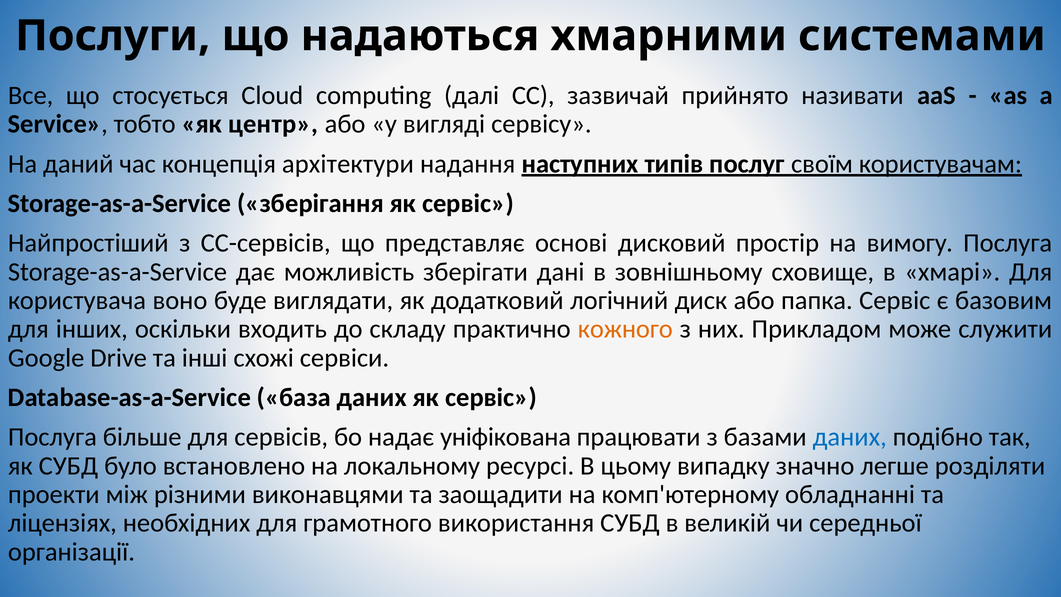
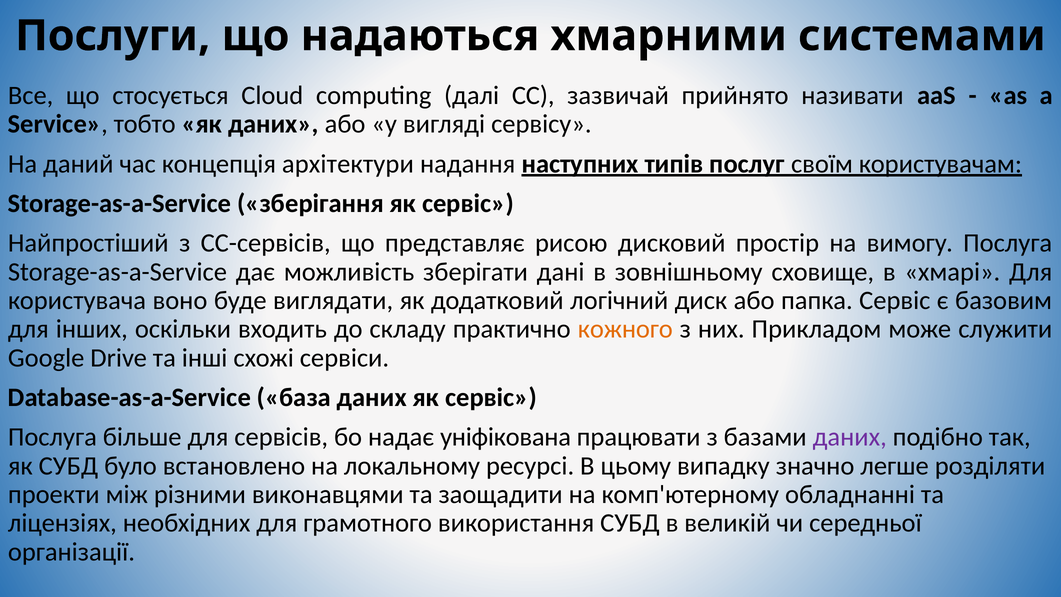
як центр: центр -> даних
основі: основі -> рисою
даних at (850, 437) colour: blue -> purple
